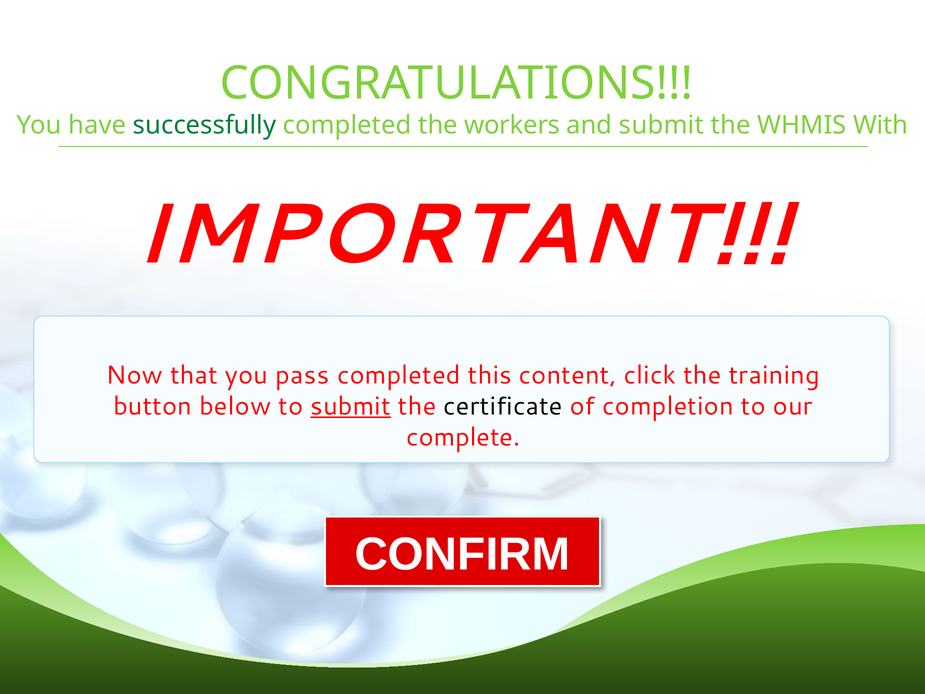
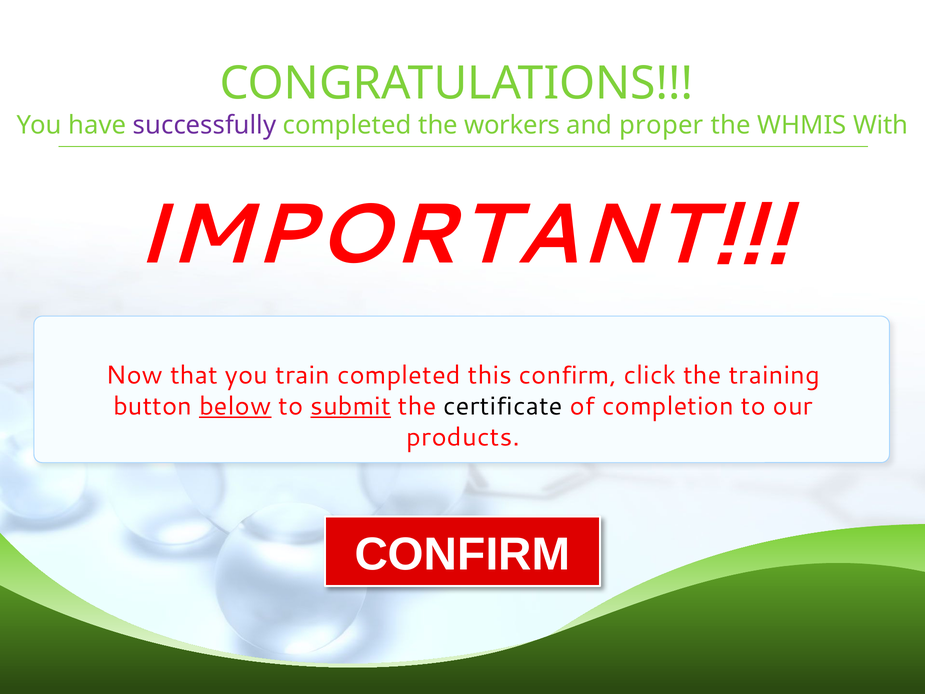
successfully colour: green -> purple
and submit: submit -> proper
pass: pass -> train
this content: content -> confirm
below underline: none -> present
complete: complete -> products
